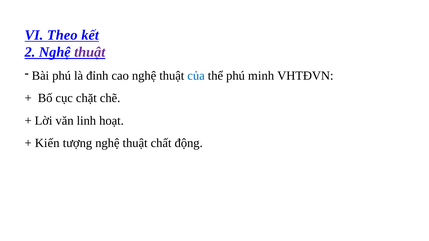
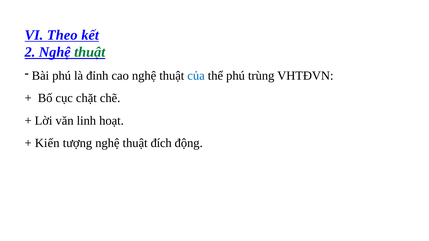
thuật at (90, 52) colour: purple -> green
minh: minh -> trùng
chất: chất -> đích
